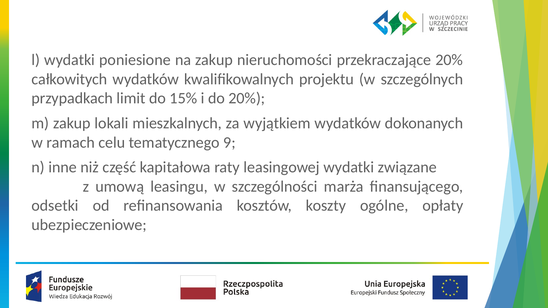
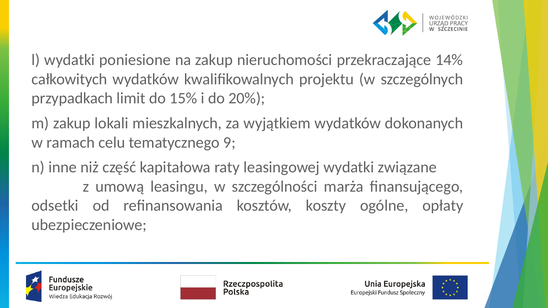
przekraczające 20%: 20% -> 14%
